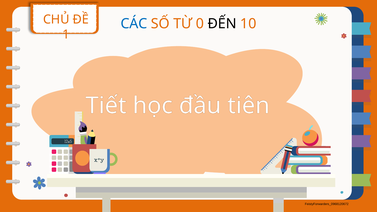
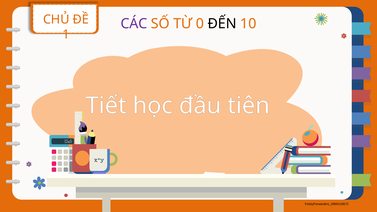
CÁC colour: blue -> purple
